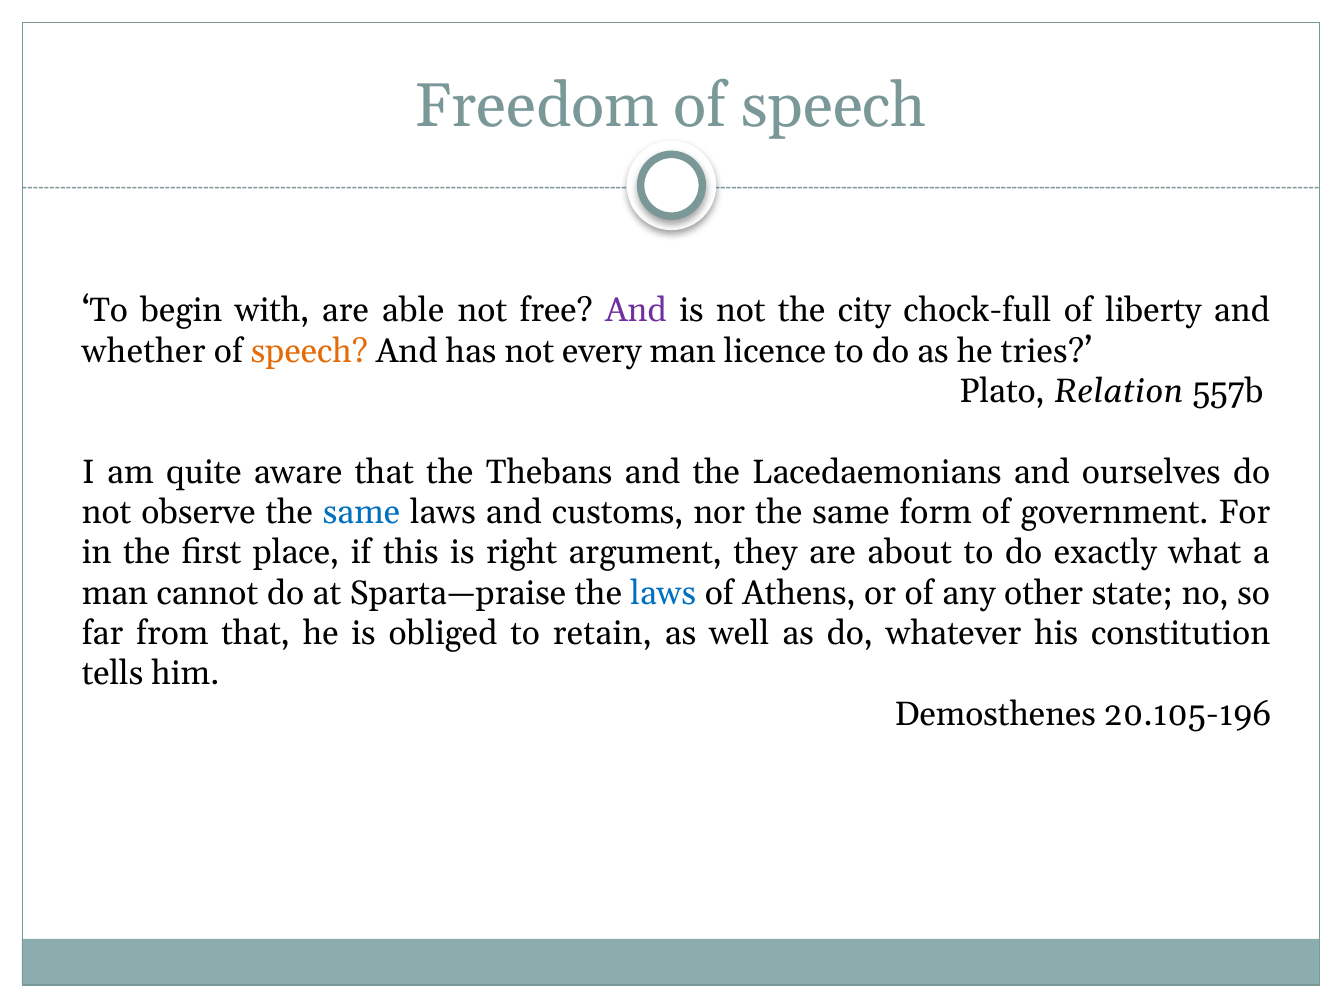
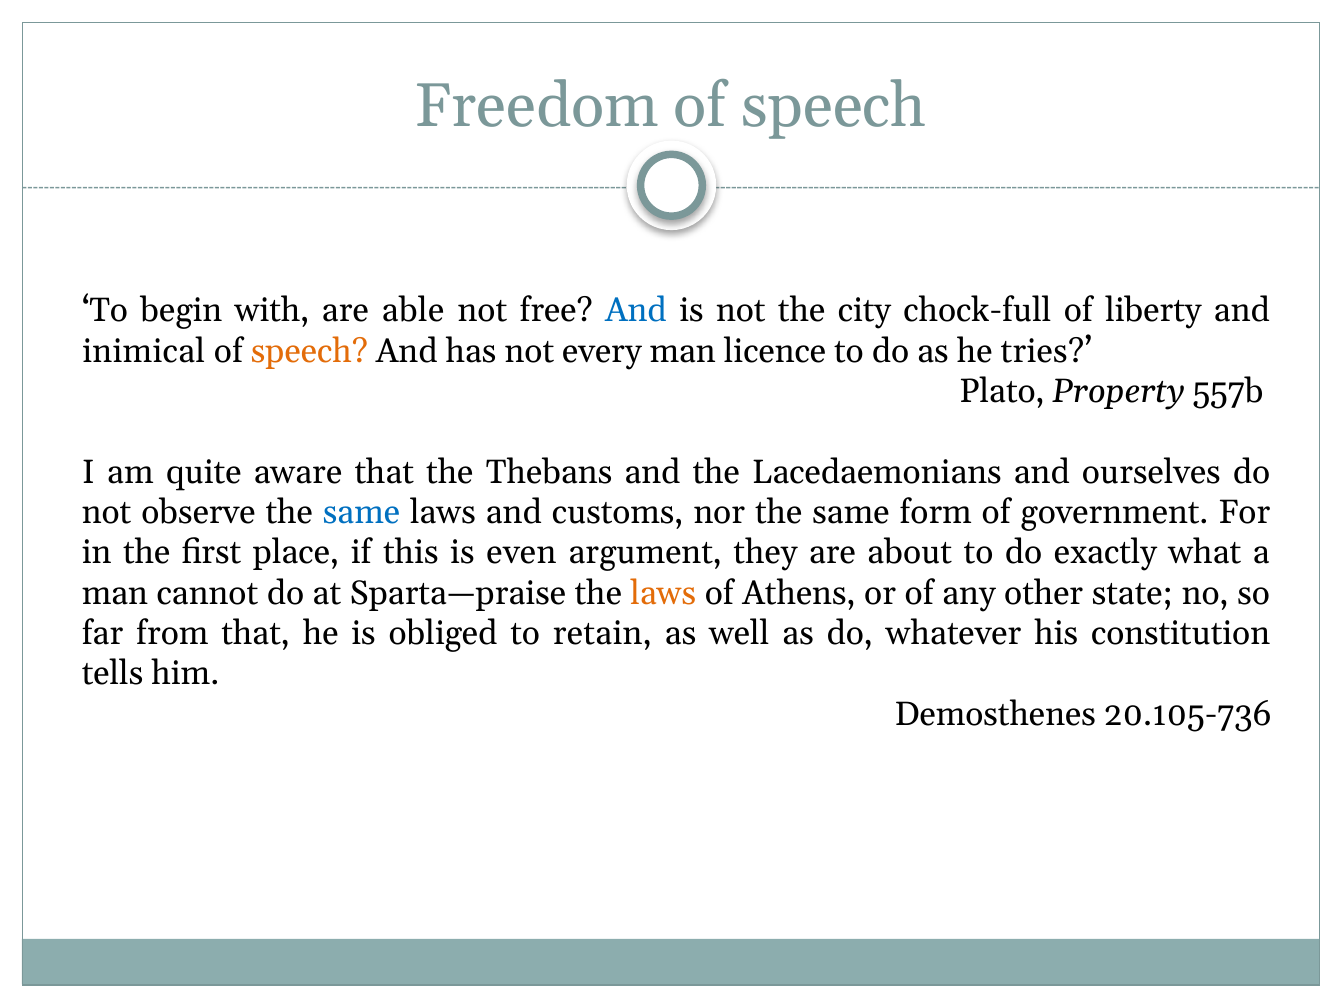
And at (636, 311) colour: purple -> blue
whether: whether -> inimical
Relation: Relation -> Property
right: right -> even
laws at (663, 593) colour: blue -> orange
20.105-196: 20.105-196 -> 20.105-736
